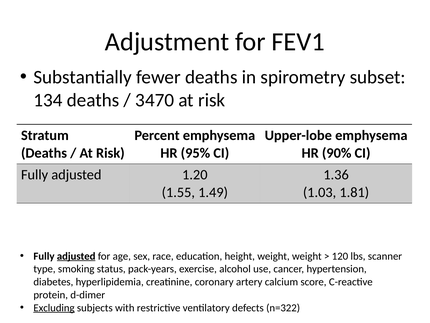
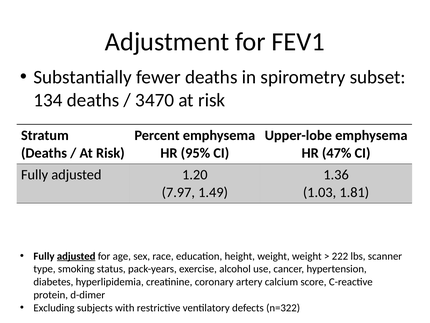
90%: 90% -> 47%
1.55: 1.55 -> 7.97
120: 120 -> 222
Excluding underline: present -> none
